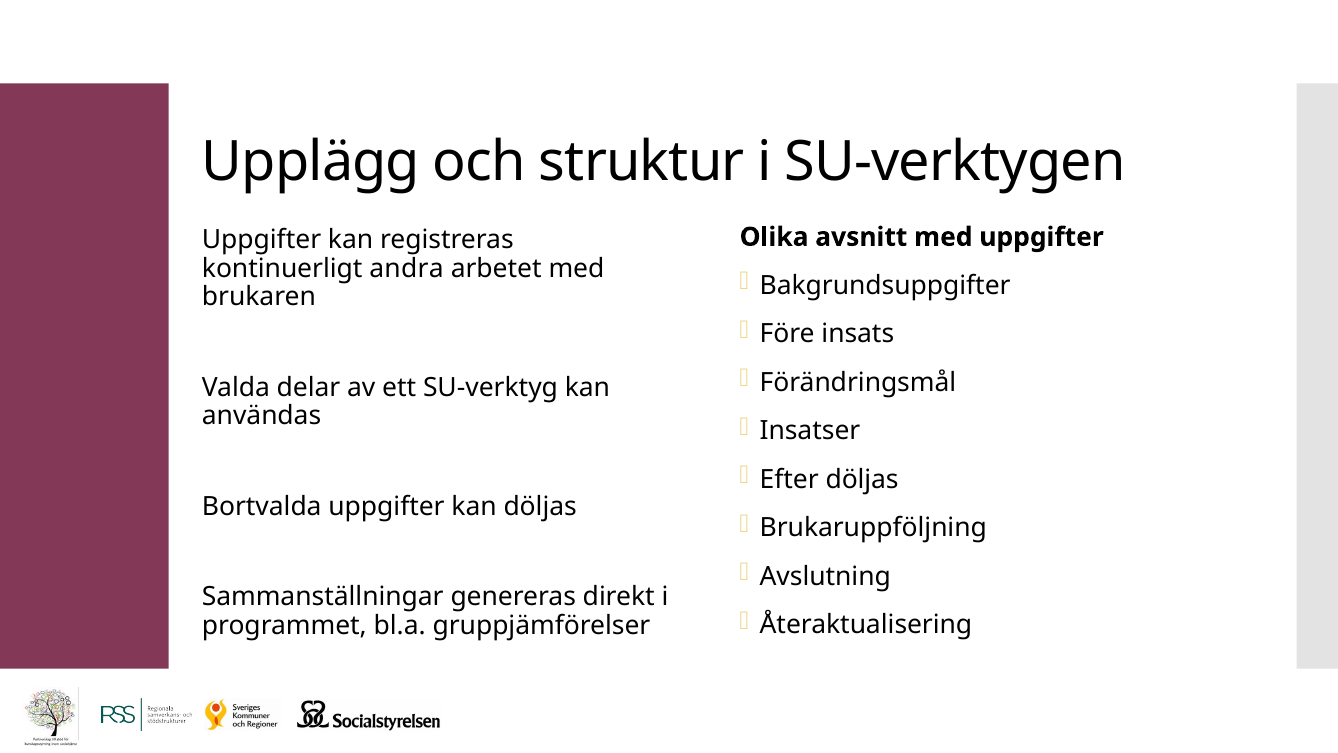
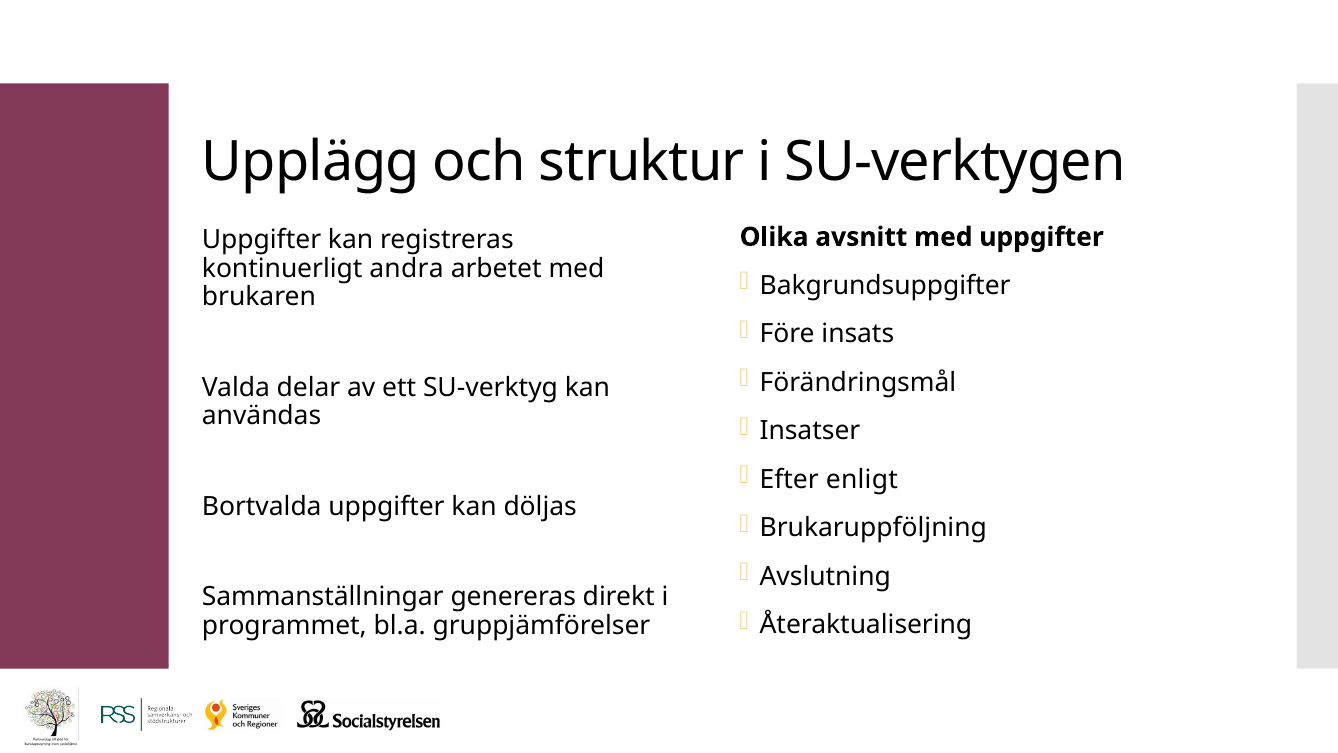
Efter döljas: döljas -> enligt
